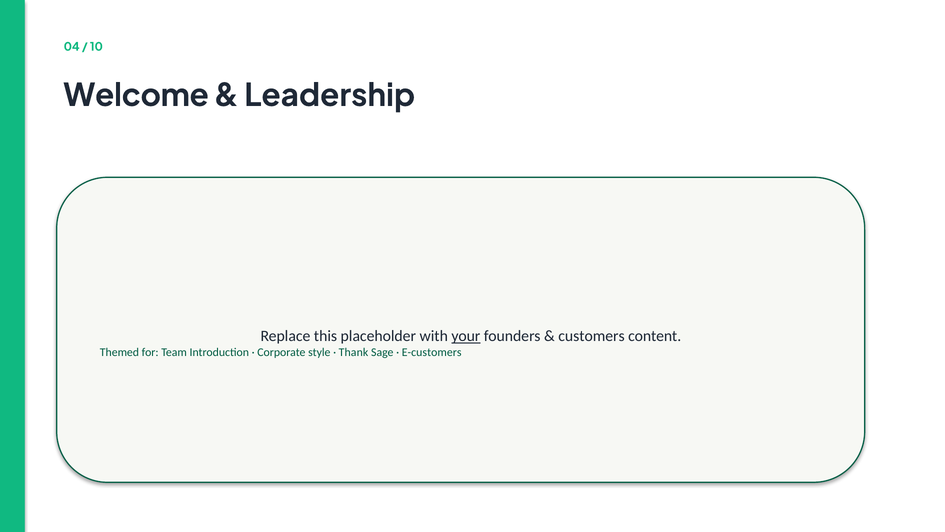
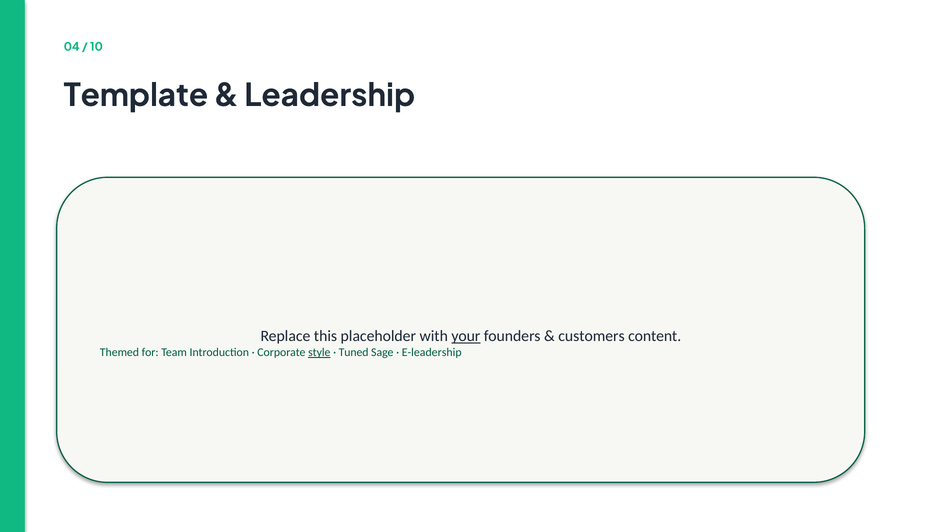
Welcome: Welcome -> Template
style underline: none -> present
Thank: Thank -> Tuned
E-customers: E-customers -> E-leadership
